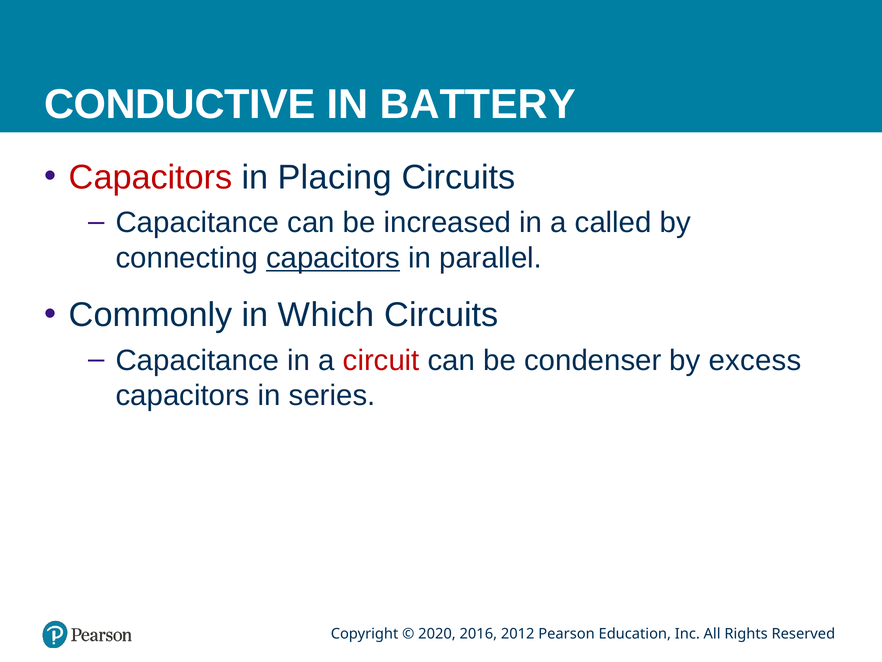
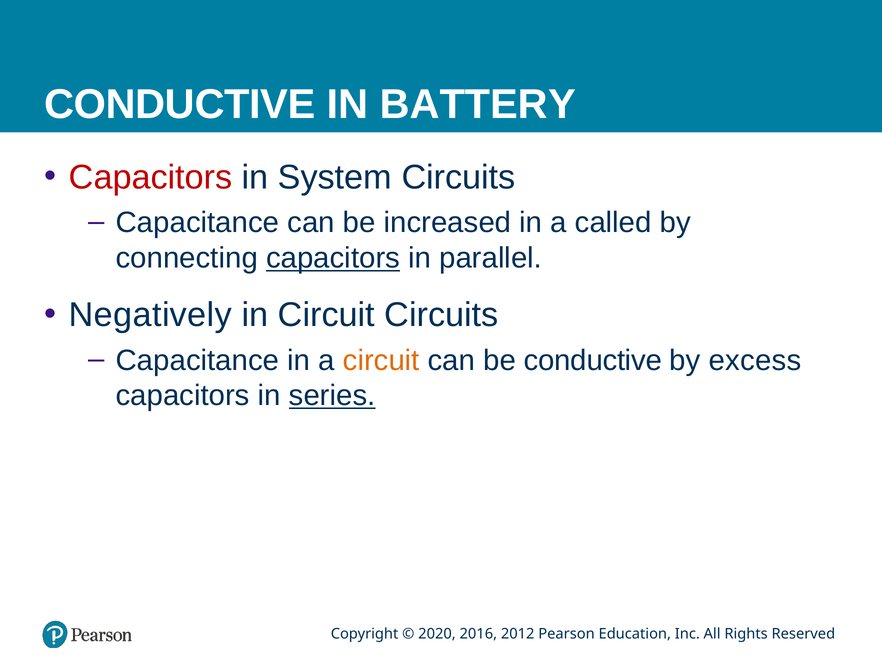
Placing: Placing -> System
Commonly: Commonly -> Negatively
in Which: Which -> Circuit
circuit at (381, 360) colour: red -> orange
be condenser: condenser -> conductive
series underline: none -> present
